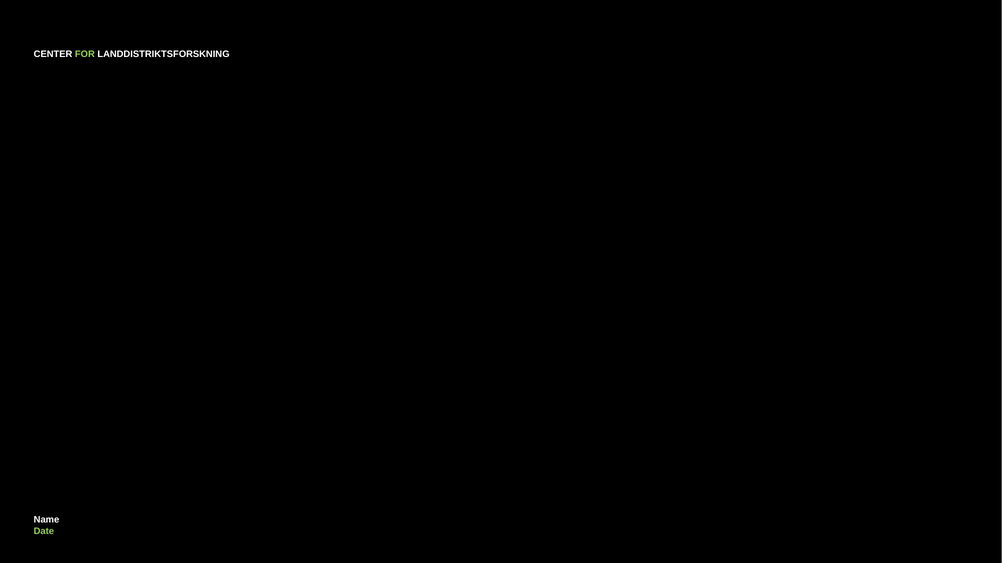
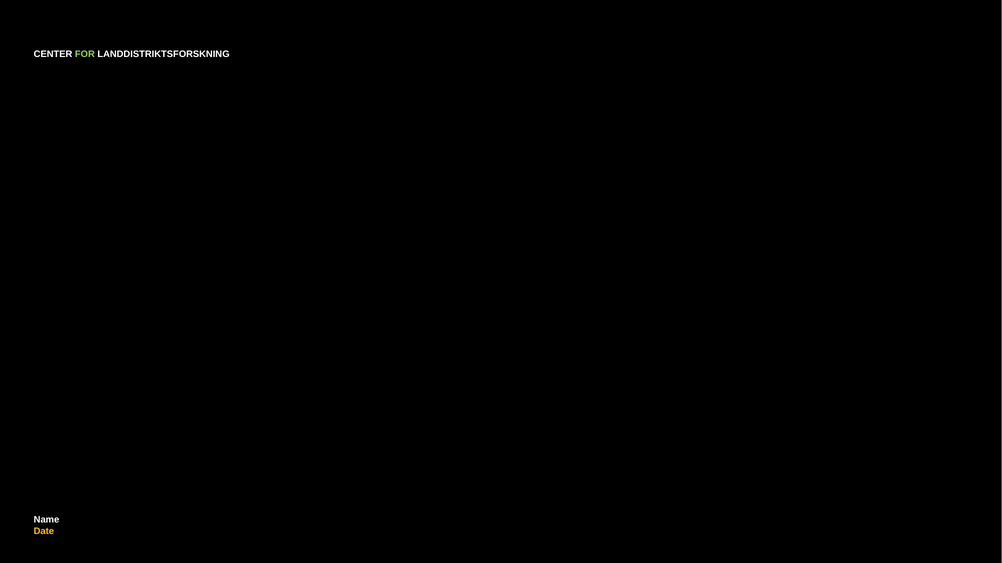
Date colour: light green -> yellow
